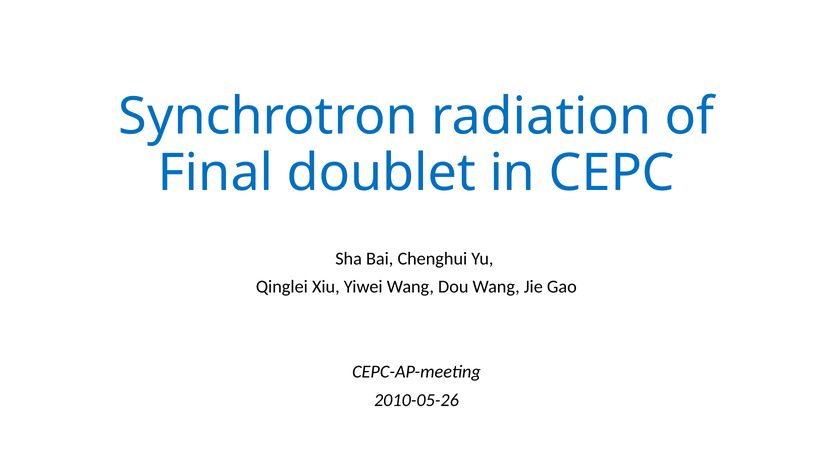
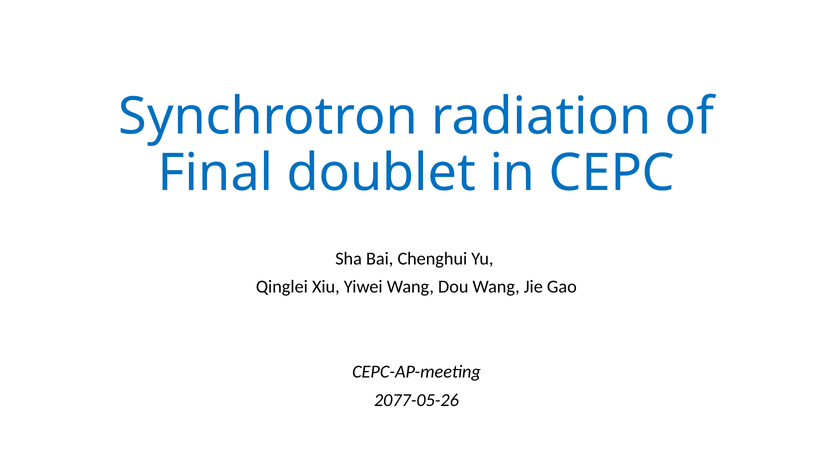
2010-05-26: 2010-05-26 -> 2077-05-26
